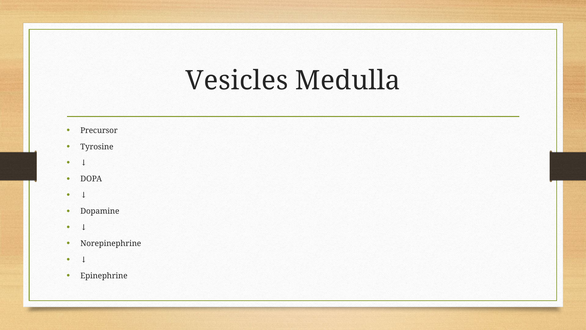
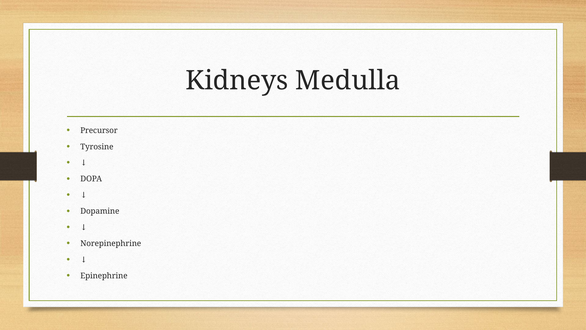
Vesicles: Vesicles -> Kidneys
